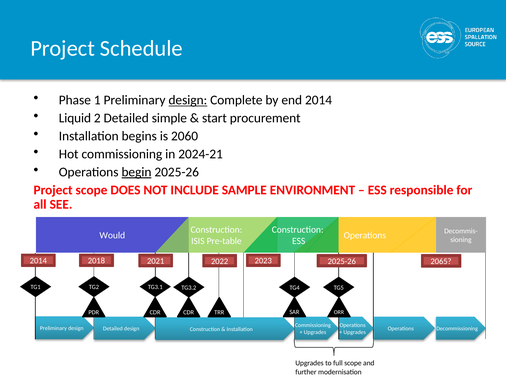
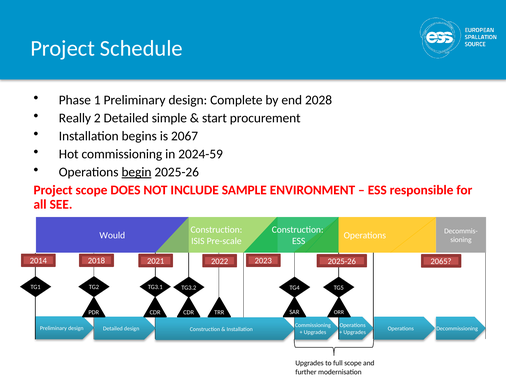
design at (188, 100) underline: present -> none
end 2014: 2014 -> 2028
Liquid: Liquid -> Really
2060: 2060 -> 2067
2024-21: 2024-21 -> 2024-59
Pre-table: Pre-table -> Pre-scale
